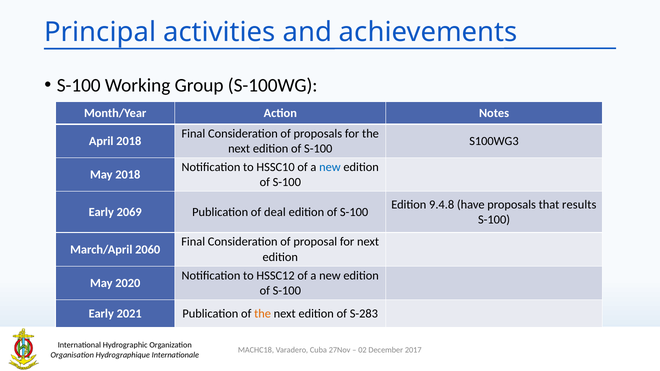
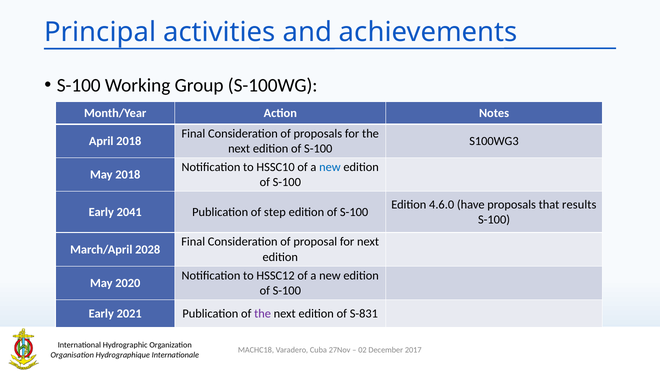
9.4.8: 9.4.8 -> 4.6.0
2069: 2069 -> 2041
deal: deal -> step
2060: 2060 -> 2028
the at (263, 314) colour: orange -> purple
S-283: S-283 -> S-831
